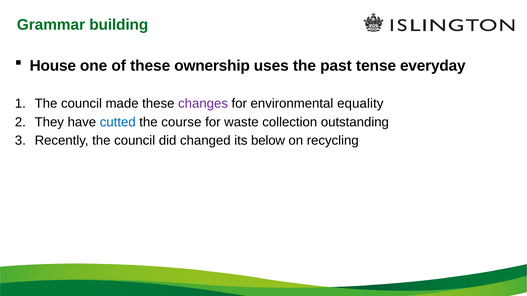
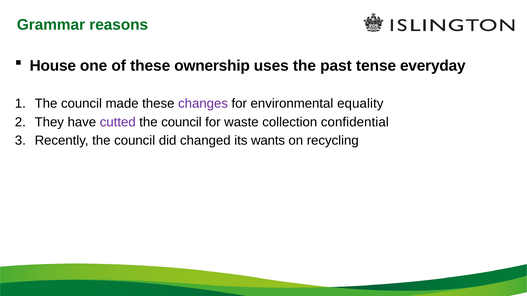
building: building -> reasons
cutted colour: blue -> purple
course at (181, 122): course -> council
outstanding: outstanding -> confidential
below: below -> wants
